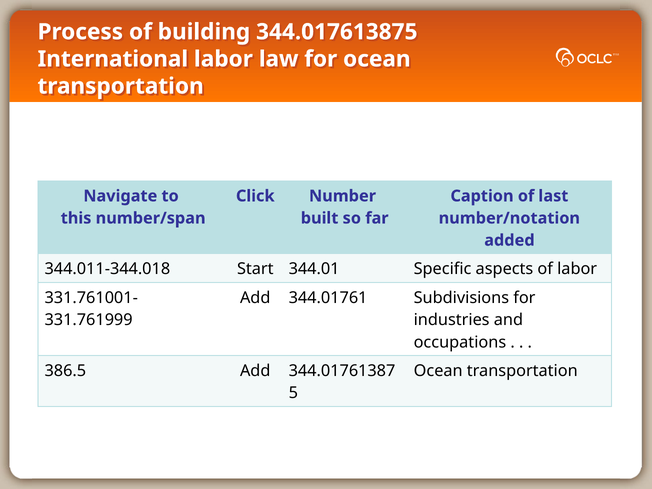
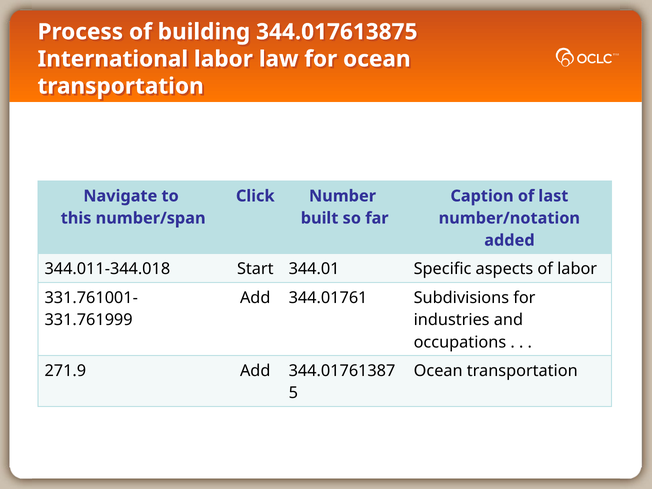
386.5: 386.5 -> 271.9
